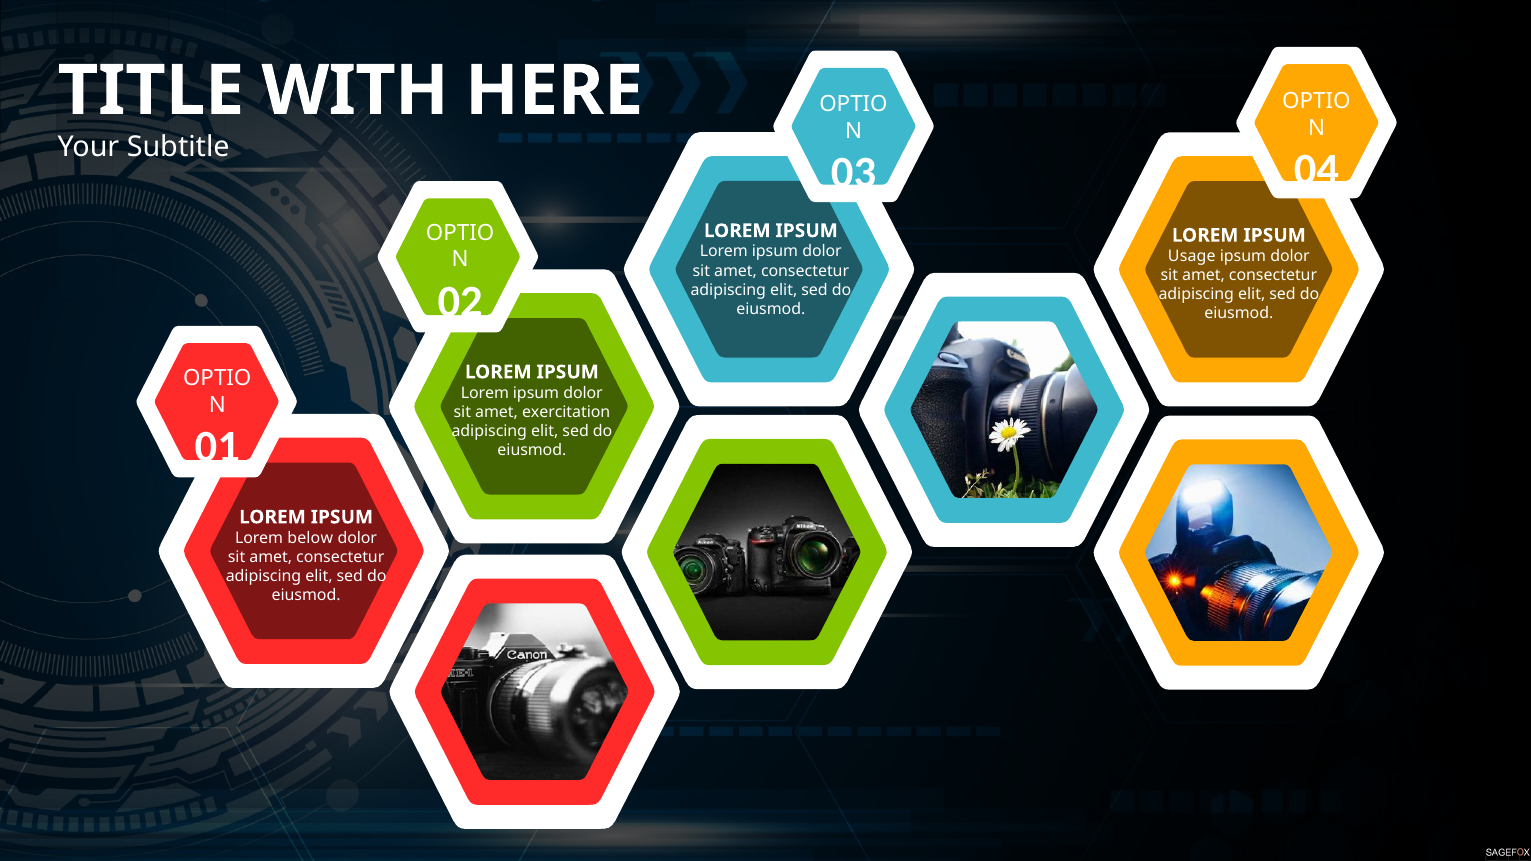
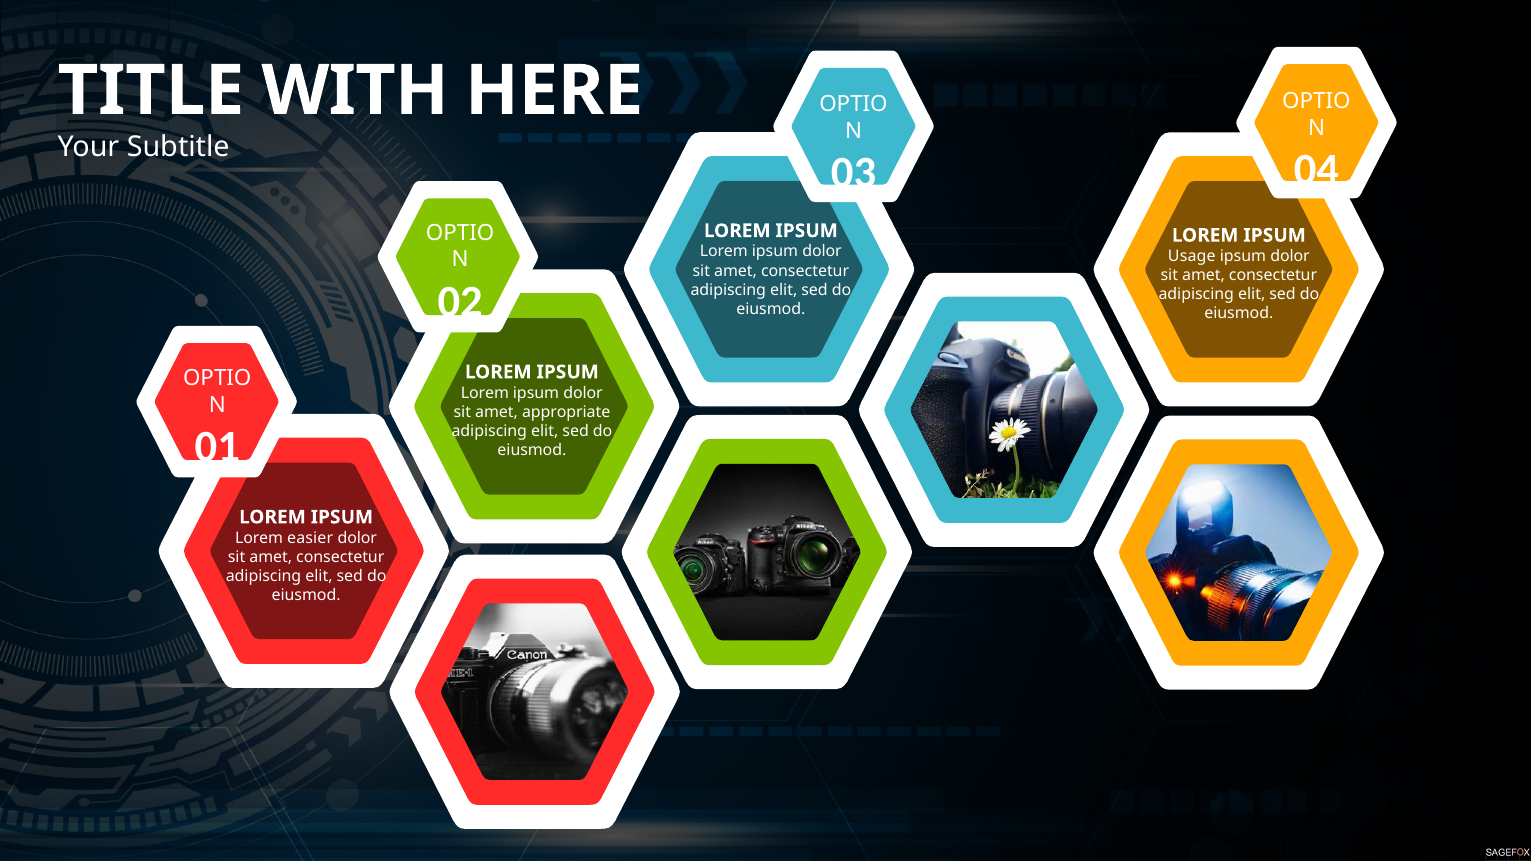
exercitation: exercitation -> appropriate
below: below -> easier
